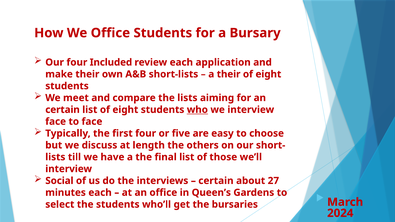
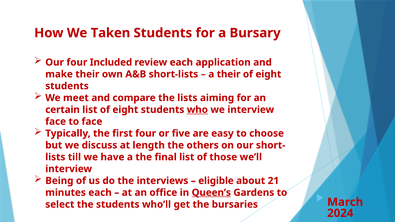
We Office: Office -> Taken
Social: Social -> Being
certain at (216, 181): certain -> eligible
27: 27 -> 21
Queen’s underline: none -> present
